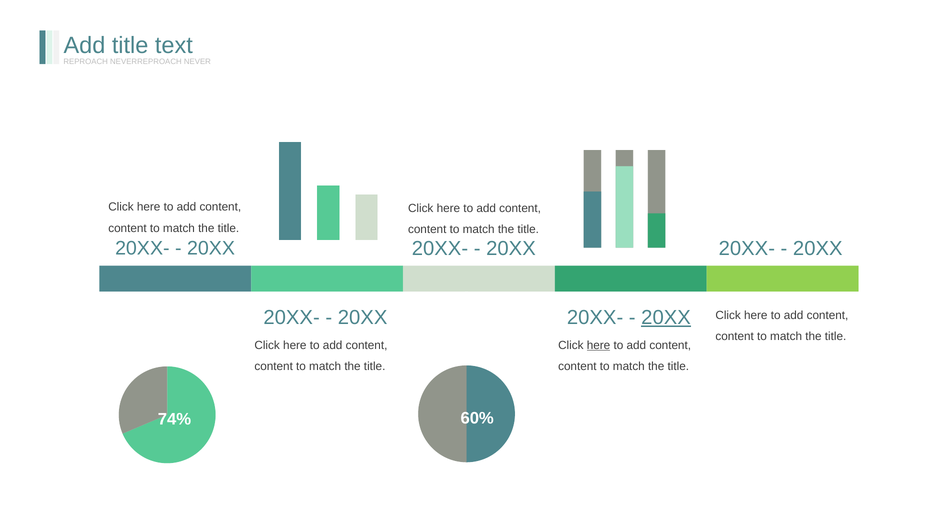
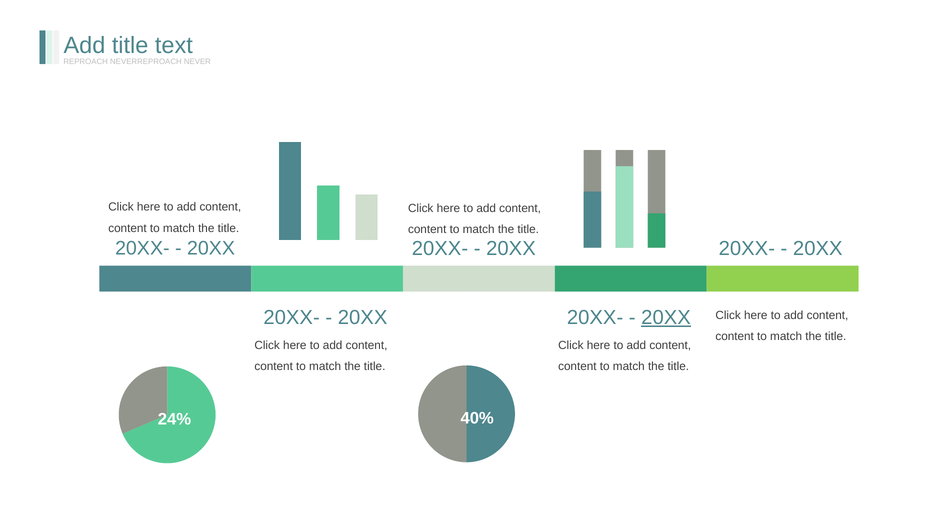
here at (599, 345) underline: present -> none
60%: 60% -> 40%
74%: 74% -> 24%
